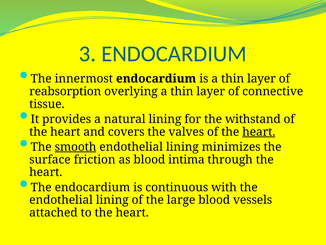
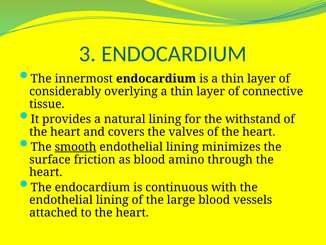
reabsorption: reabsorption -> considerably
heart at (259, 132) underline: present -> none
intima: intima -> amino
